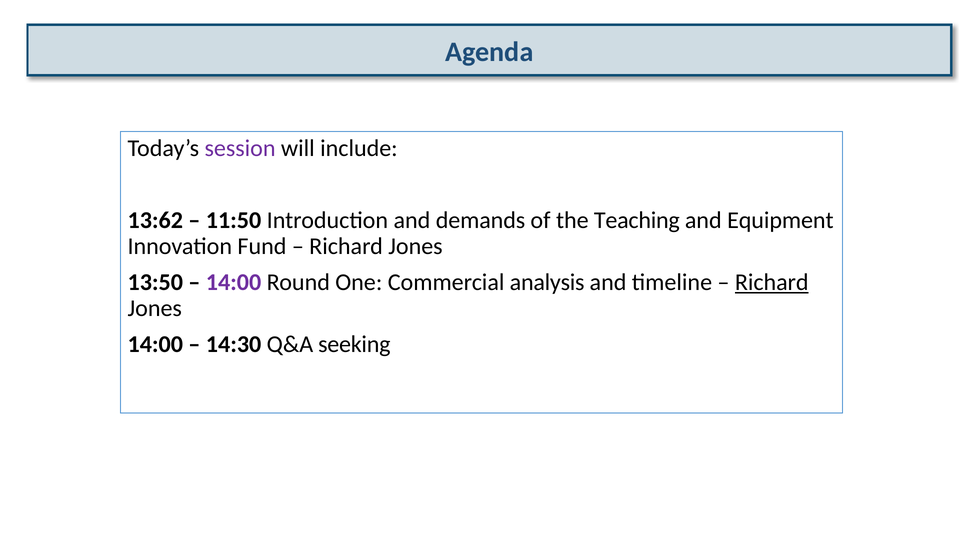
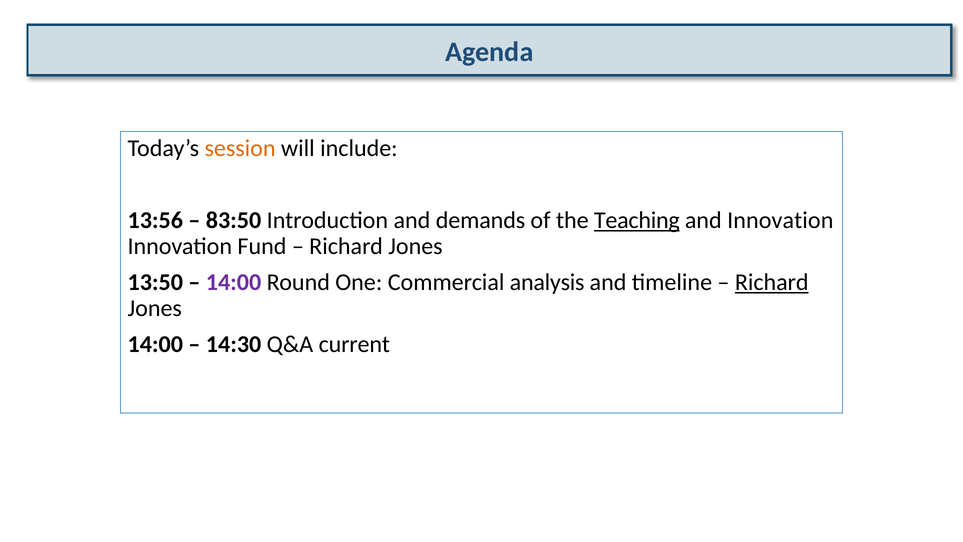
session colour: purple -> orange
13:62: 13:62 -> 13:56
11:50: 11:50 -> 83:50
Teaching underline: none -> present
and Equipment: Equipment -> Innovation
seeking: seeking -> current
